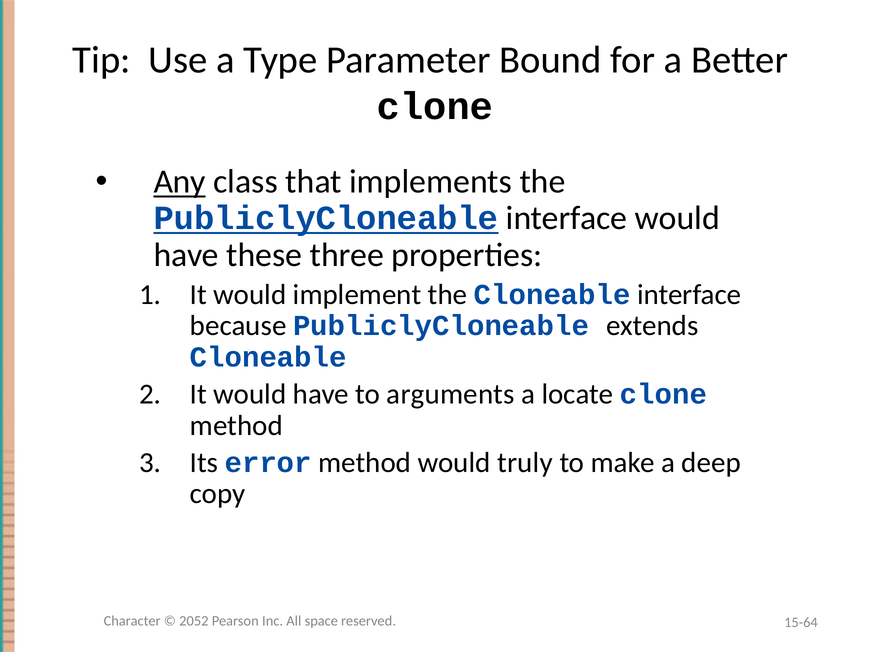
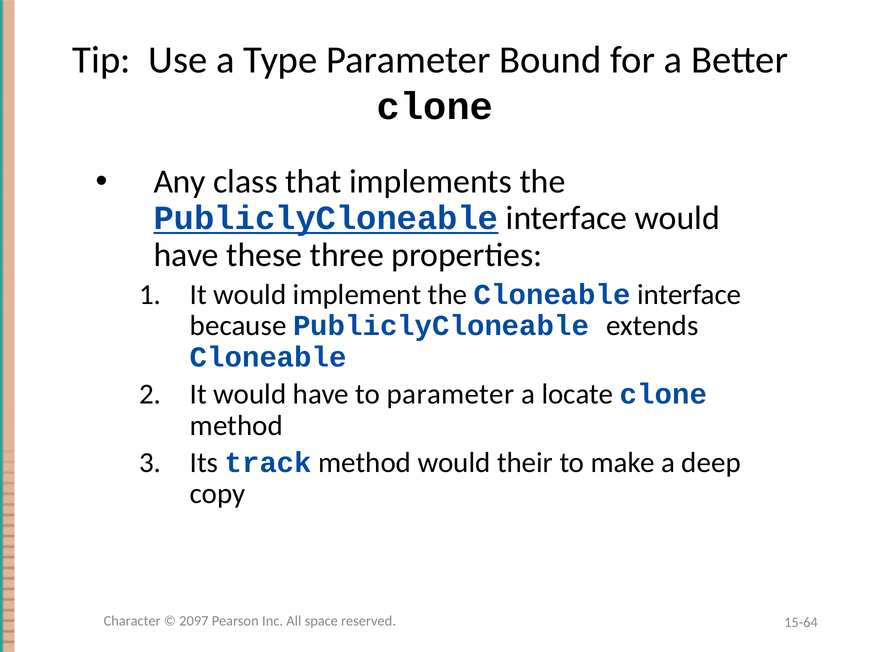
Any underline: present -> none
to arguments: arguments -> parameter
error: error -> track
truly: truly -> their
2052: 2052 -> 2097
